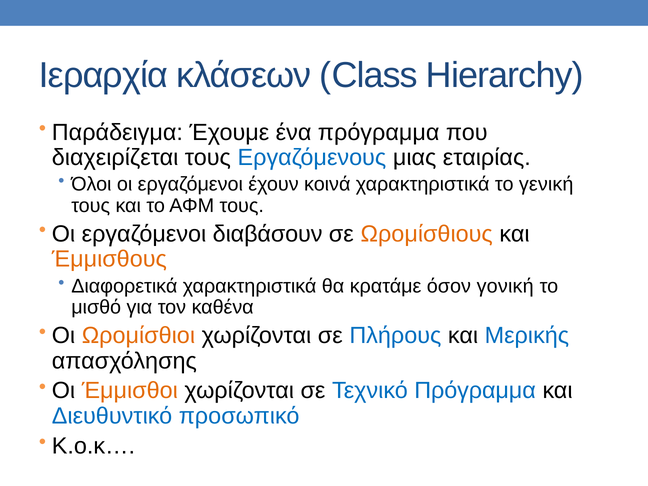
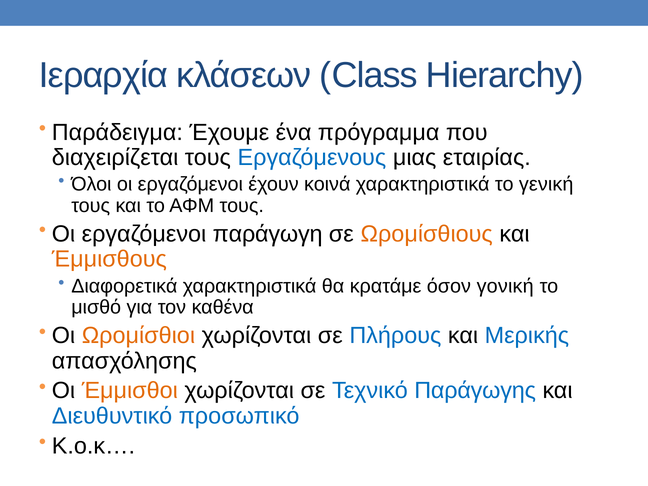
διαβάσουν: διαβάσουν -> παράγωγη
Τεχνικό Πρόγραμμα: Πρόγραμμα -> Παράγωγης
